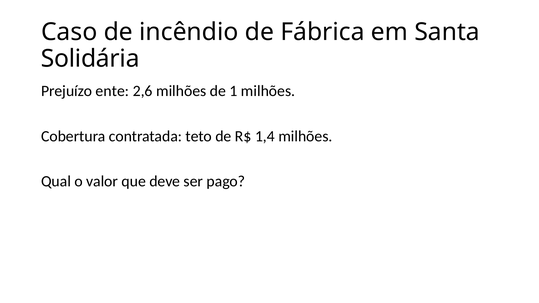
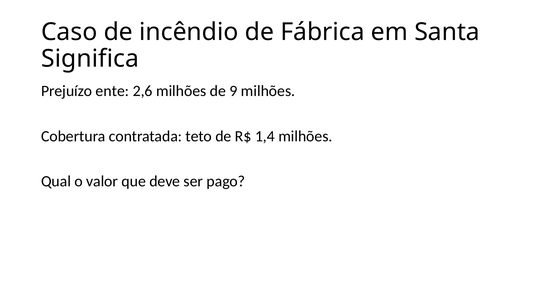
Solidária: Solidária -> Significa
1: 1 -> 9
